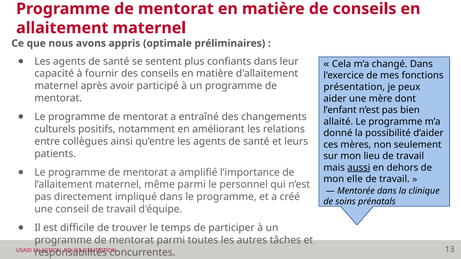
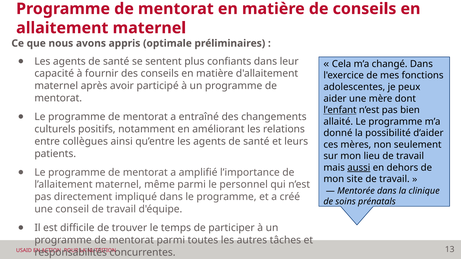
présentation: présentation -> adolescentes
l’enfant underline: none -> present
elle: elle -> site
